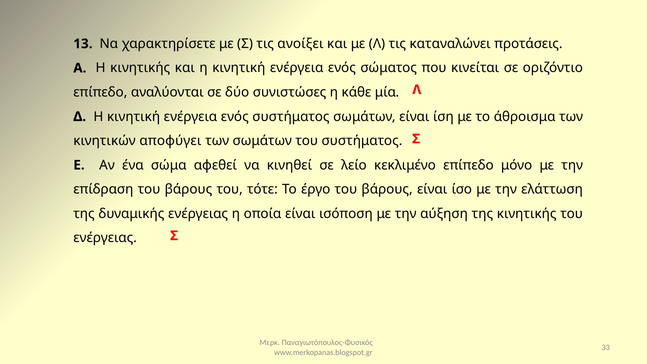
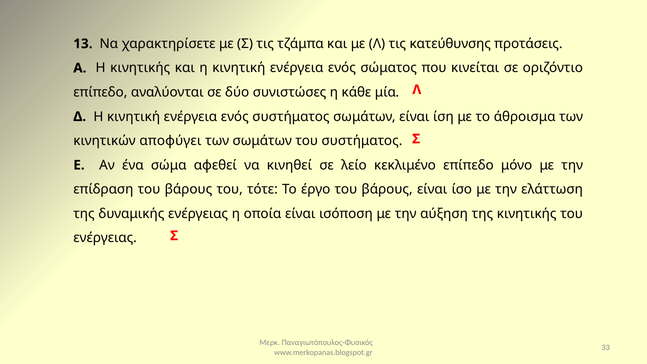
ανοίξει: ανοίξει -> τζάμπα
καταναλώνει: καταναλώνει -> κατεύθυνσης
